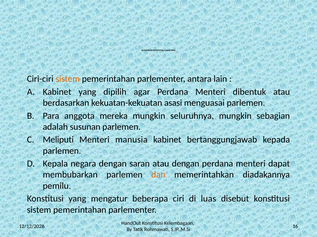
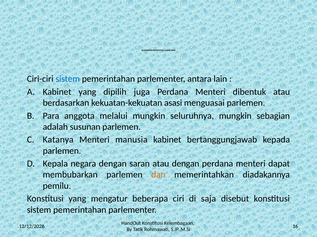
sistem at (68, 79) colour: orange -> blue
agar: agar -> juga
mereka: mereka -> melalui
Meliputi: Meliputi -> Katanya
luas: luas -> saja
